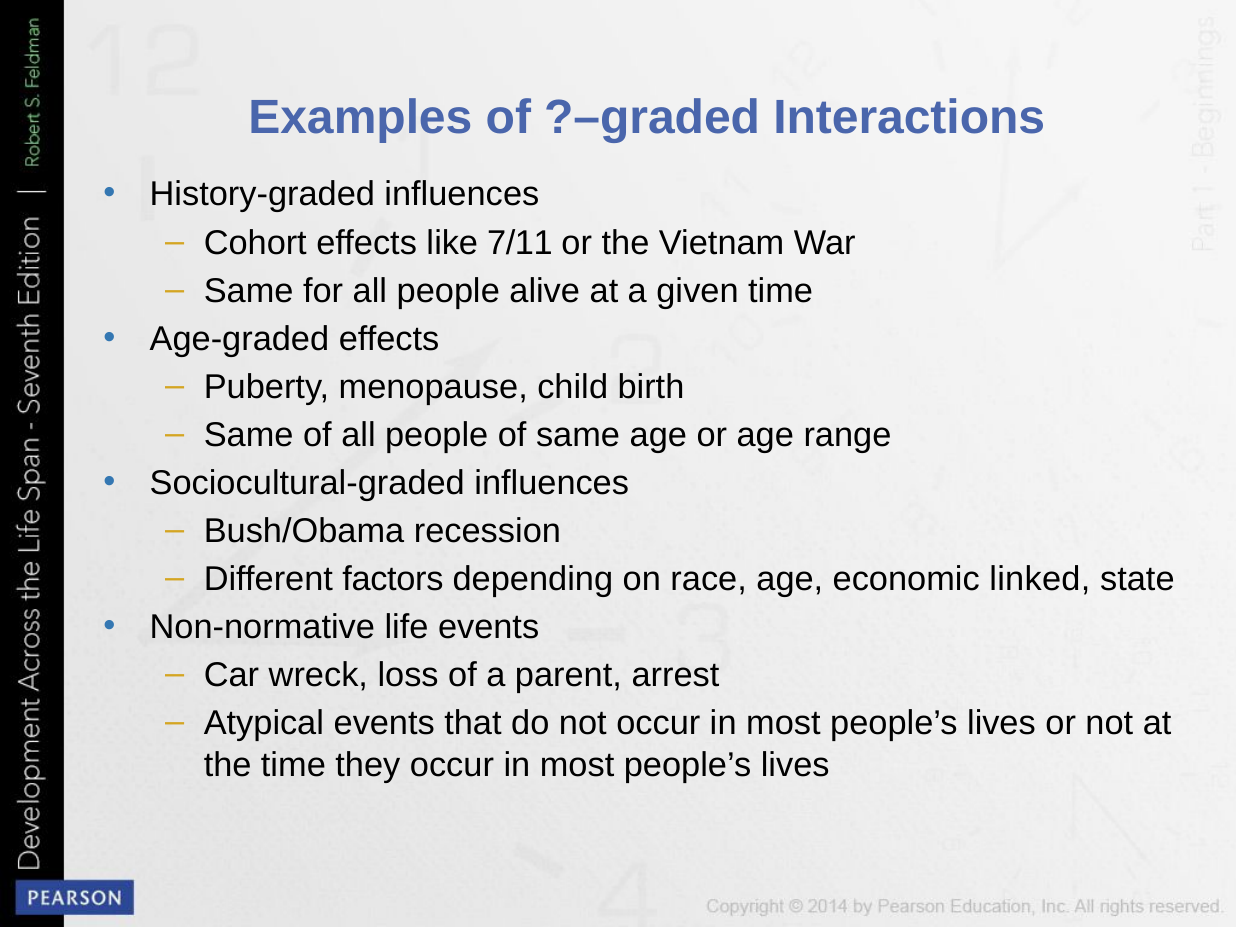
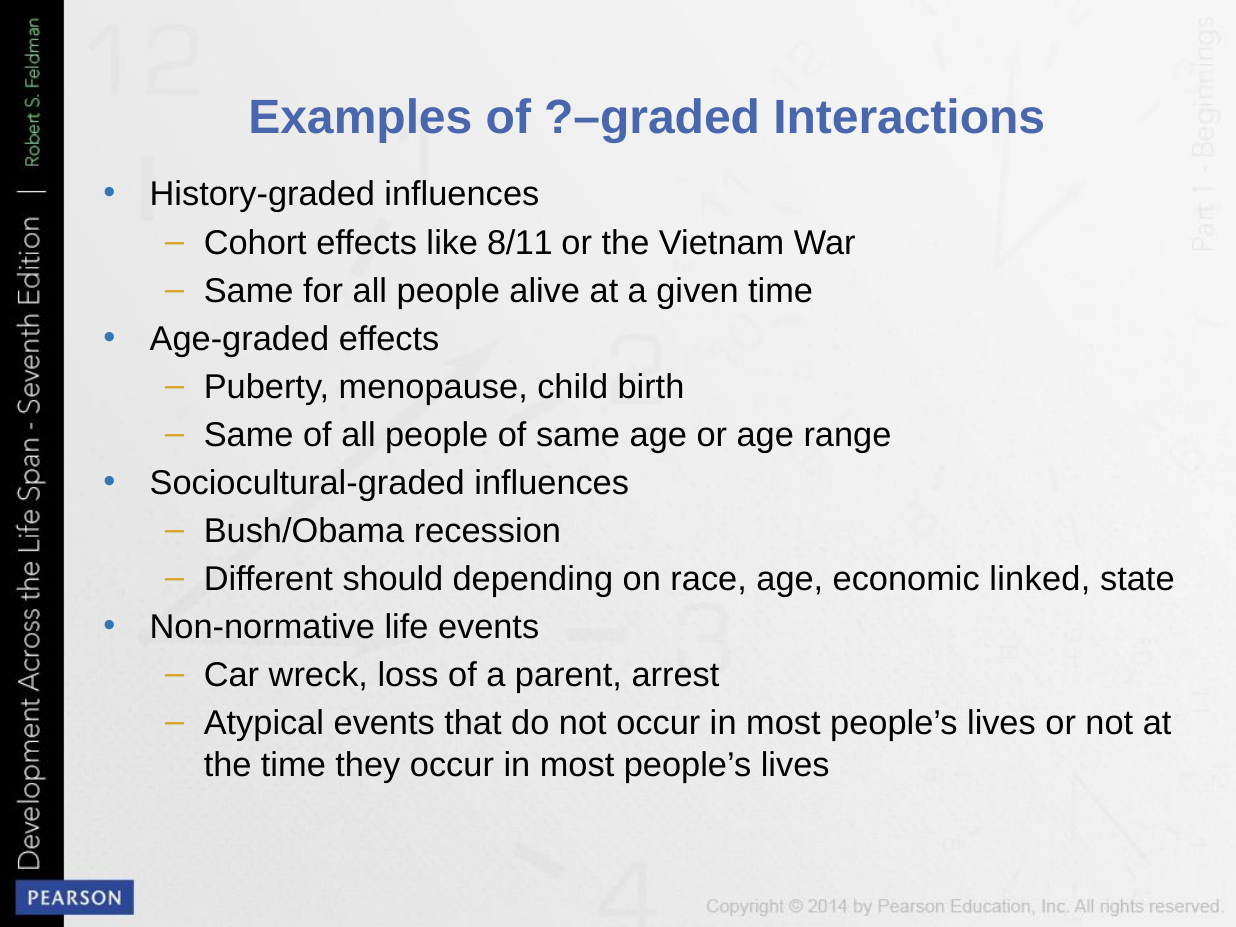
7/11: 7/11 -> 8/11
factors: factors -> should
